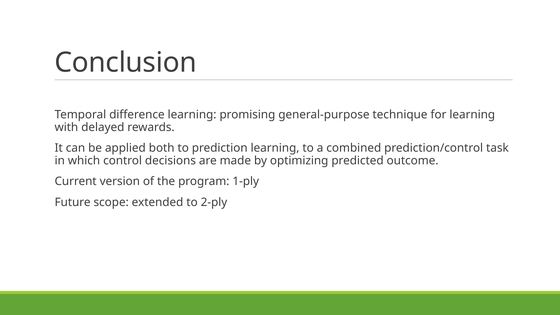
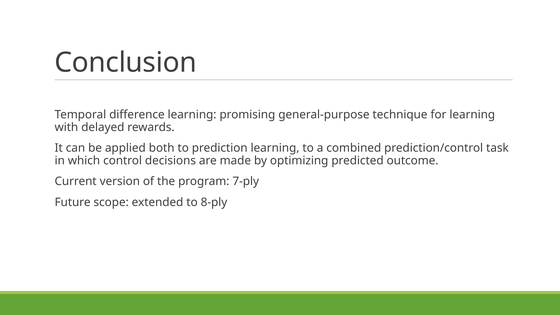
1-ply: 1-ply -> 7-ply
2-ply: 2-ply -> 8-ply
